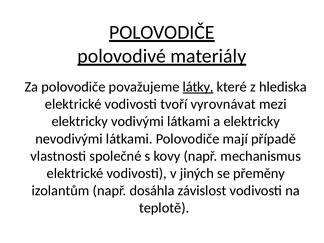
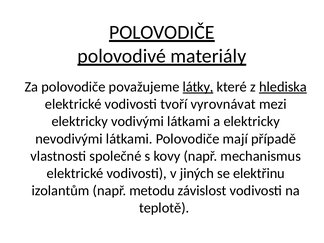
hlediska underline: none -> present
přeměny: přeměny -> elektřinu
dosáhla: dosáhla -> metodu
